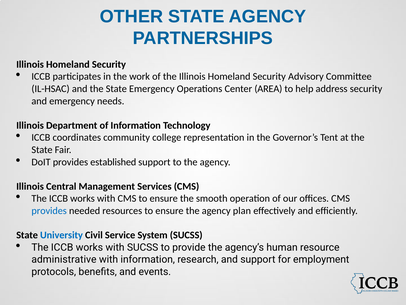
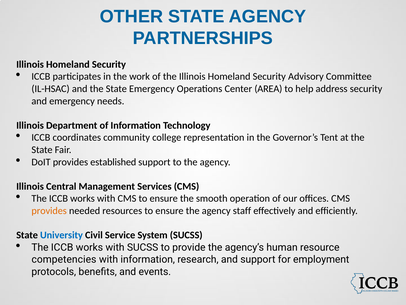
provides at (49, 210) colour: blue -> orange
plan: plan -> staff
administrative: administrative -> competencies
